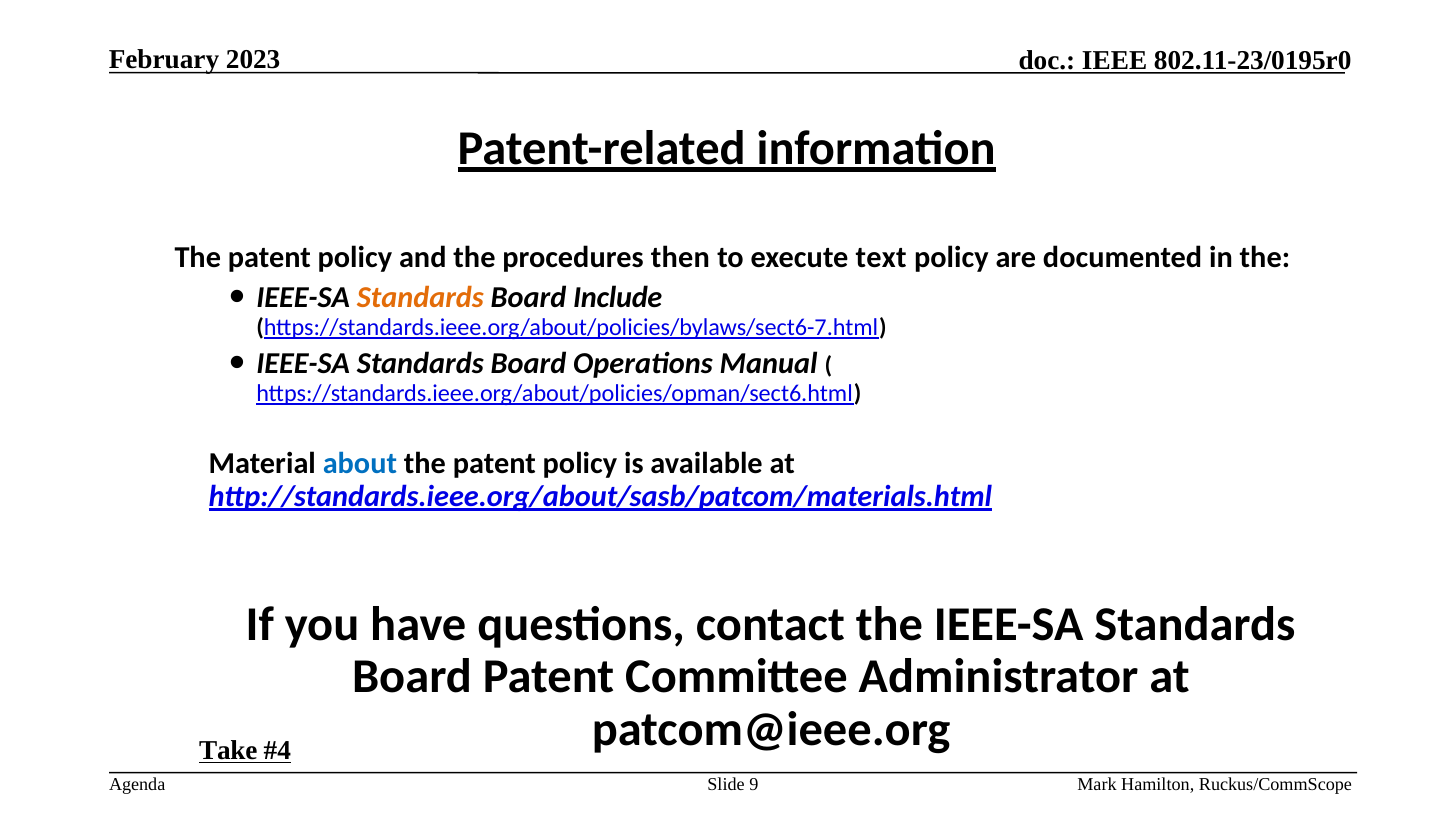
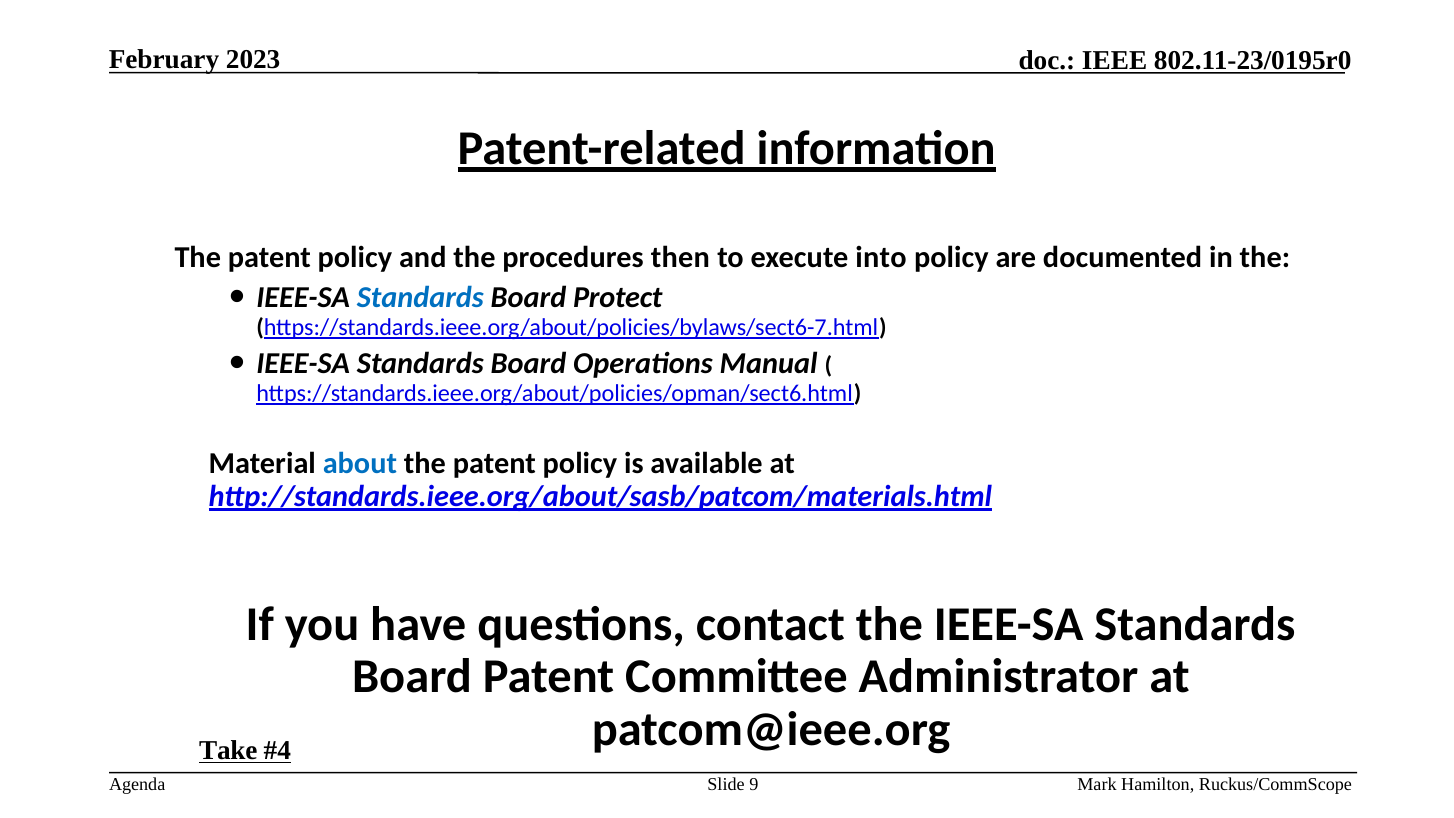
text: text -> into
Standards at (420, 297) colour: orange -> blue
Include: Include -> Protect
